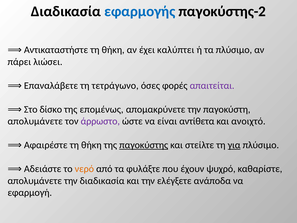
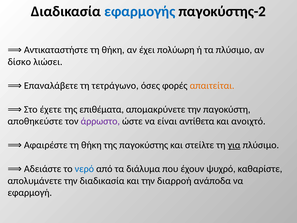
καλύπτει: καλύπτει -> πολύωρη
πάρει: πάρει -> δίσκο
απαιτείται colour: purple -> orange
δίσκο: δίσκο -> έχετε
επομένως: επομένως -> επιθέματα
απολυμάνετε at (35, 121): απολυμάνετε -> αποθηκεύστε
παγοκύστης underline: present -> none
νερό colour: orange -> blue
φυλάξτε: φυλάξτε -> διάλυμα
ελέγξετε: ελέγξετε -> διαρροή
